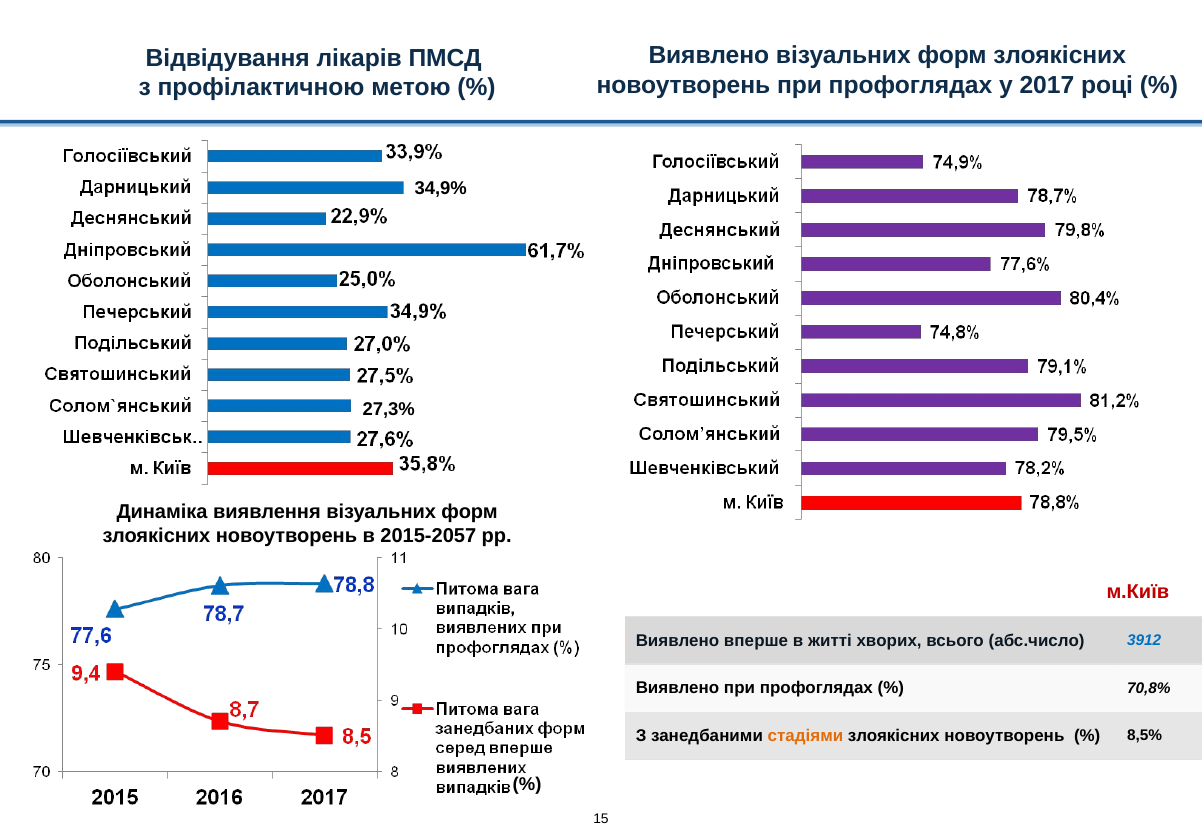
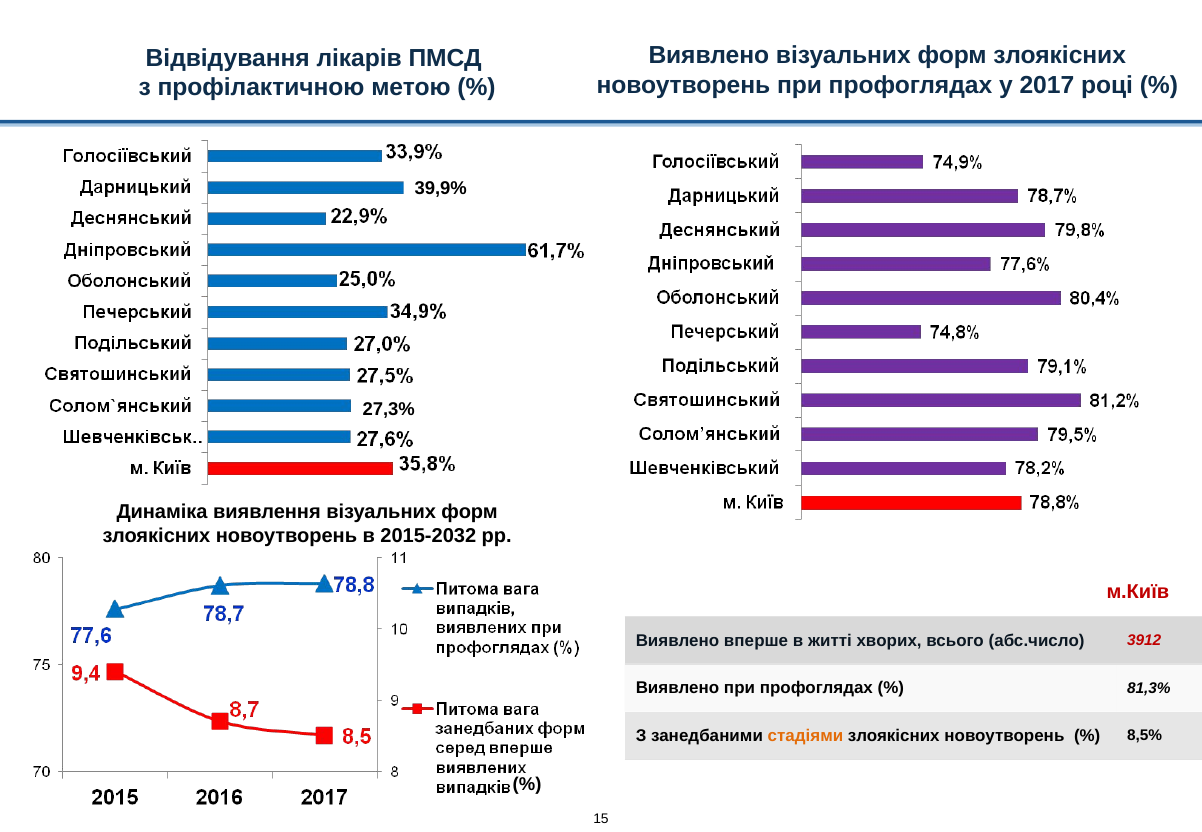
34,9%: 34,9% -> 39,9%
2015-2057: 2015-2057 -> 2015-2032
3912 colour: blue -> red
70,8%: 70,8% -> 81,3%
